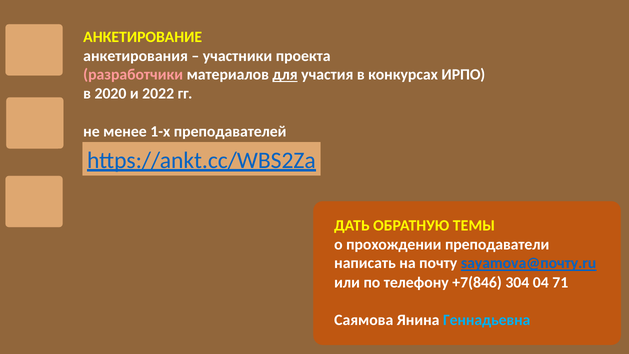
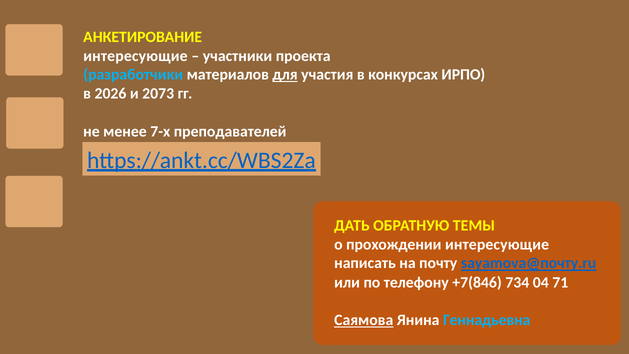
анкетирования at (136, 56): анкетирования -> интересующие
разработчики colour: pink -> light blue
2020: 2020 -> 2026
2022: 2022 -> 2073
1-х: 1-х -> 7-х
прохождении преподаватели: преподаватели -> интересующие
304: 304 -> 734
Саямова underline: none -> present
